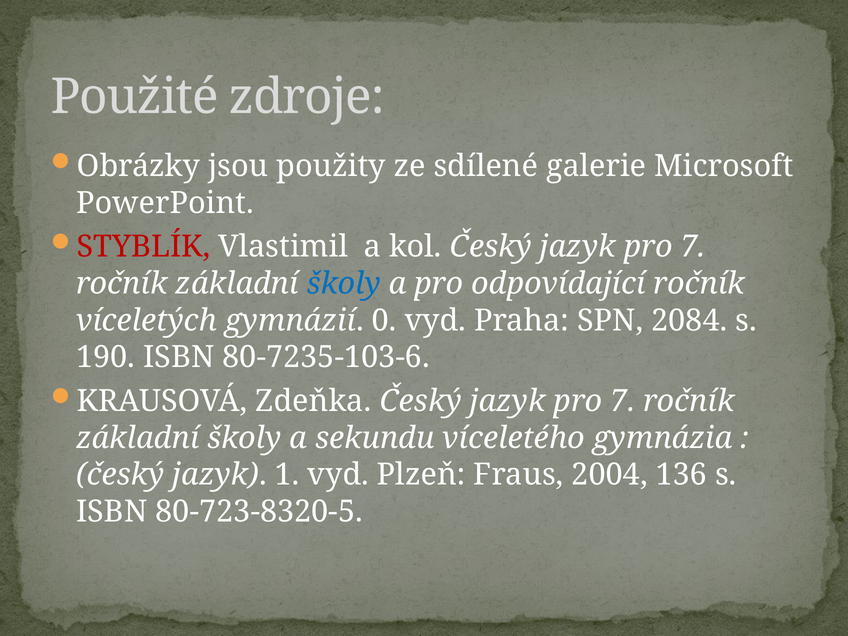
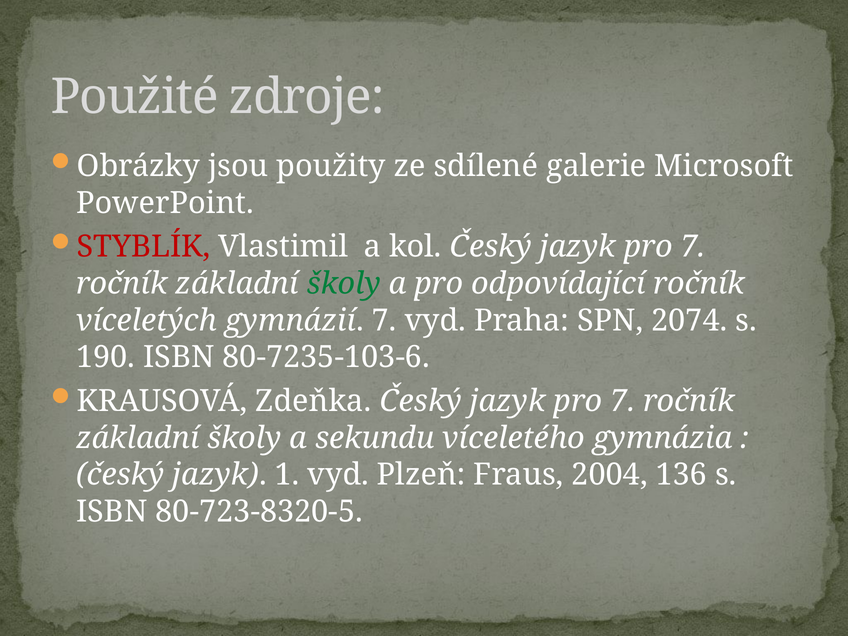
školy at (344, 284) colour: blue -> green
gymnázií 0: 0 -> 7
2084: 2084 -> 2074
